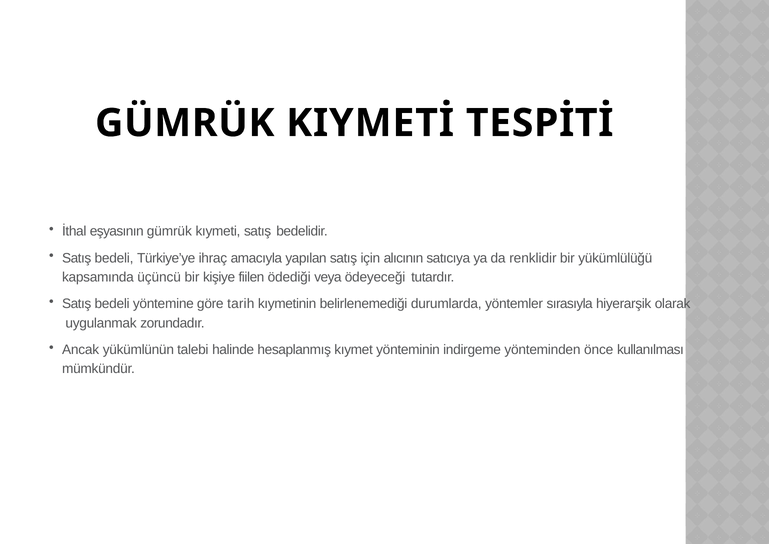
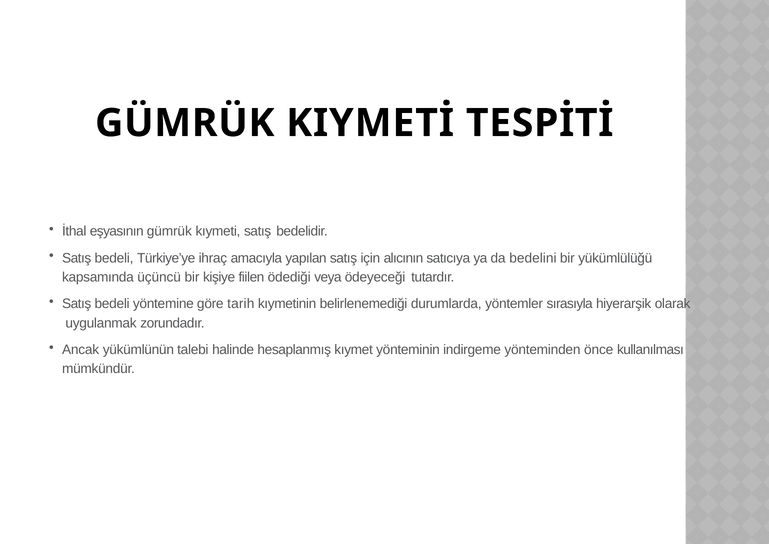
renklidir: renklidir -> bedelini
